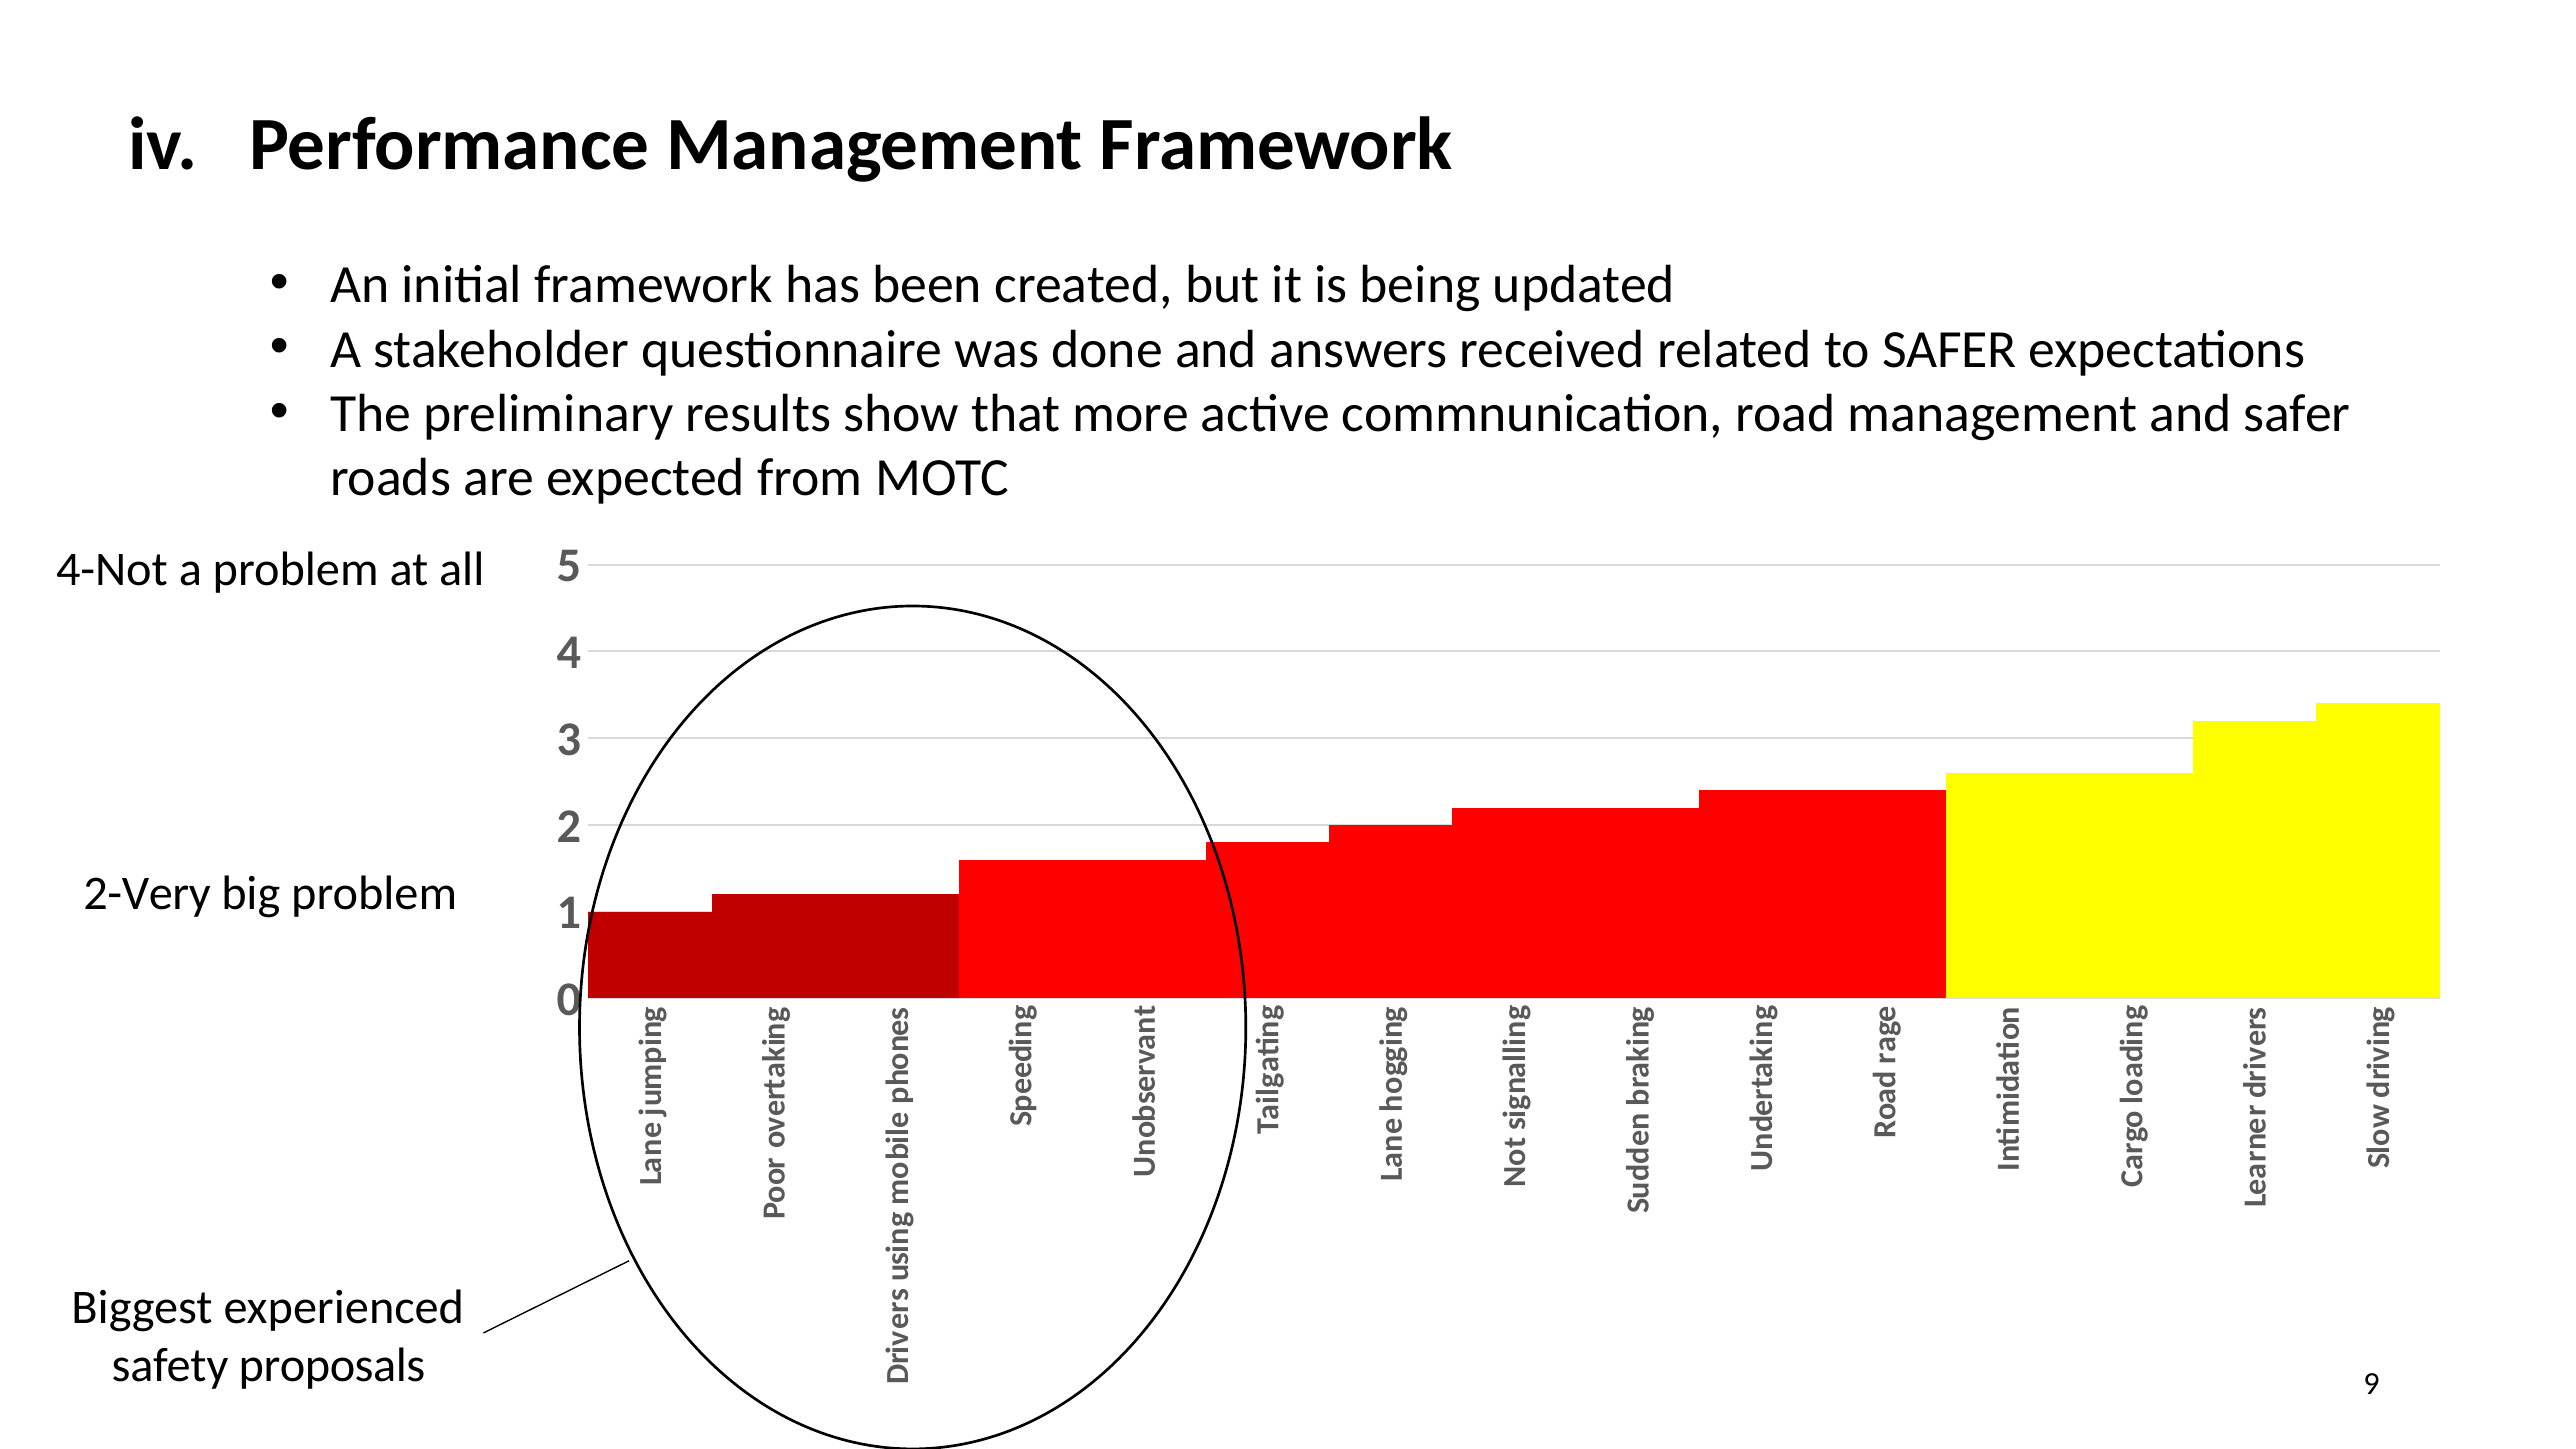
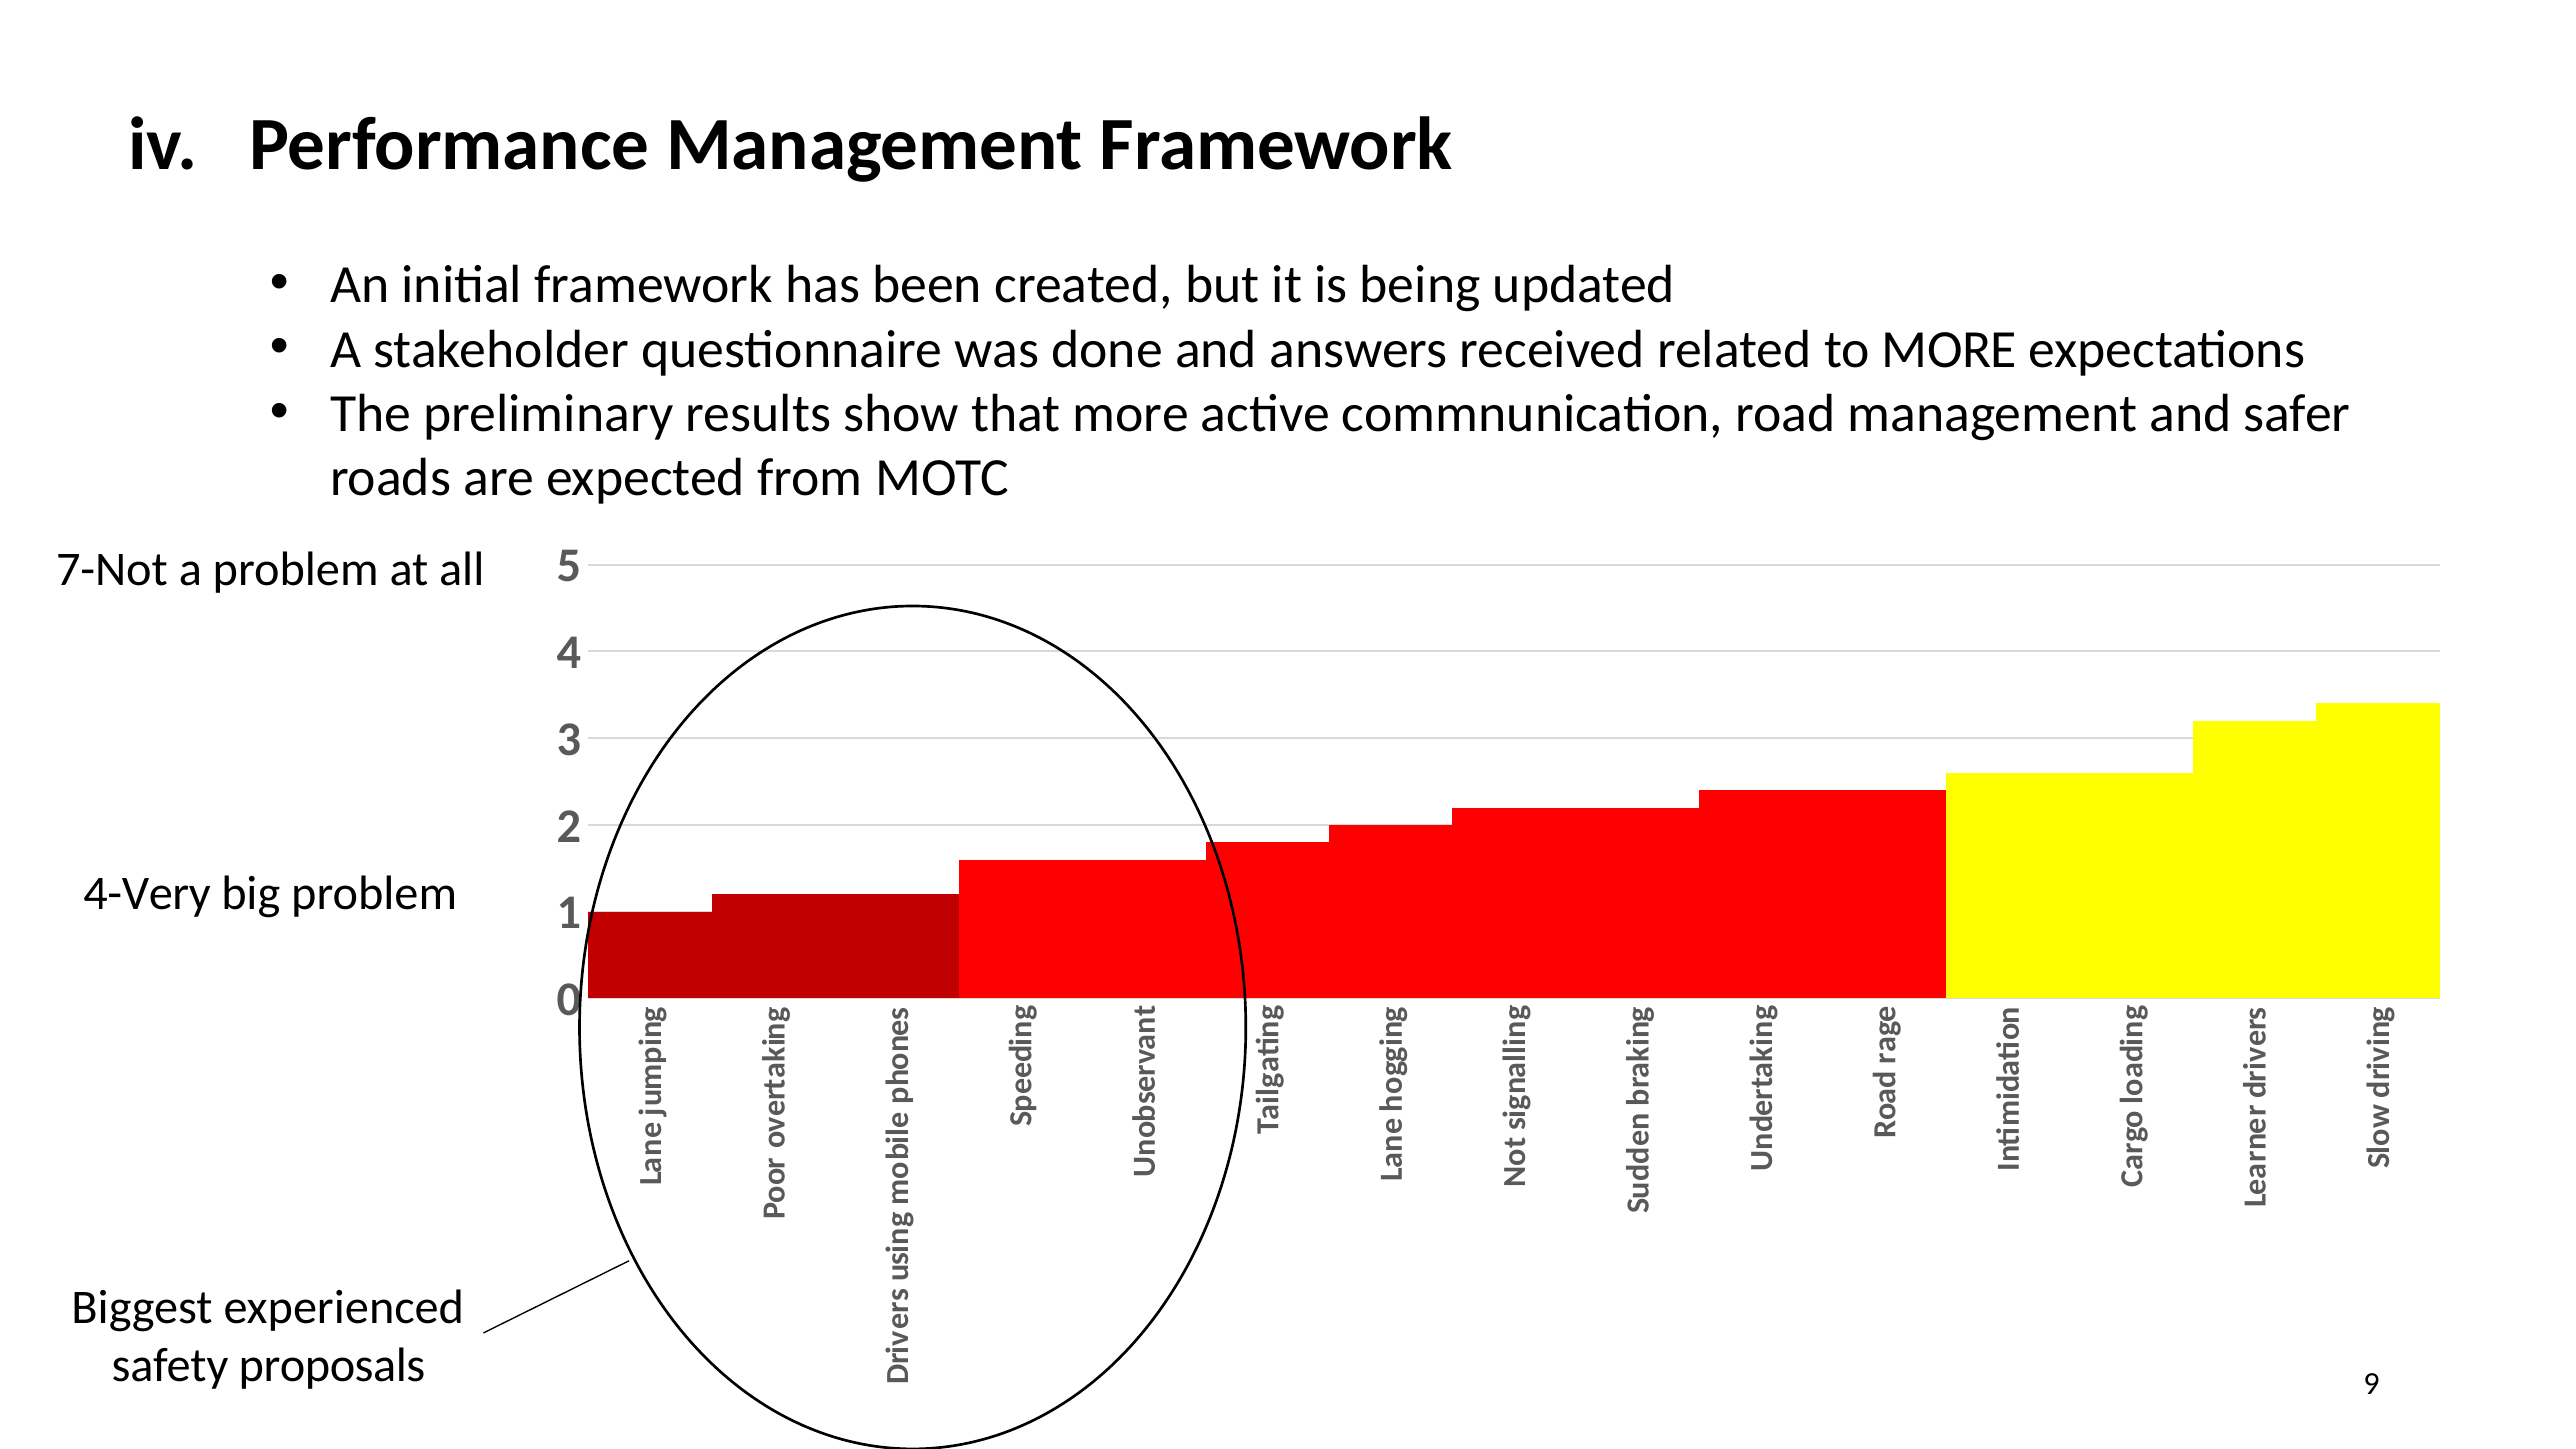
to SAFER: SAFER -> MORE
4-Not: 4-Not -> 7-Not
2-Very: 2-Very -> 4-Very
